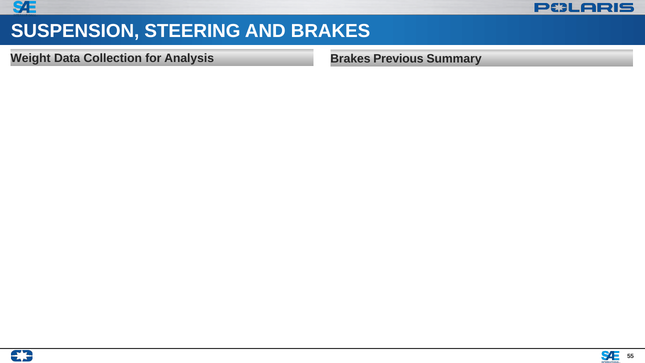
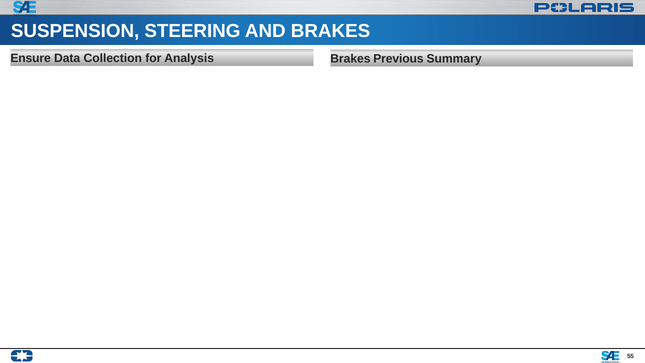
Weight: Weight -> Ensure
